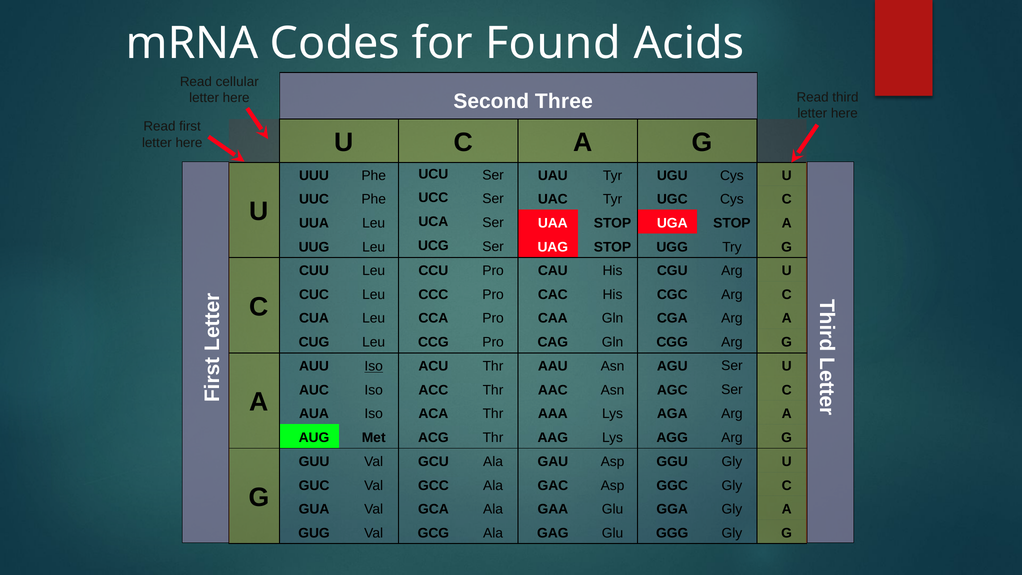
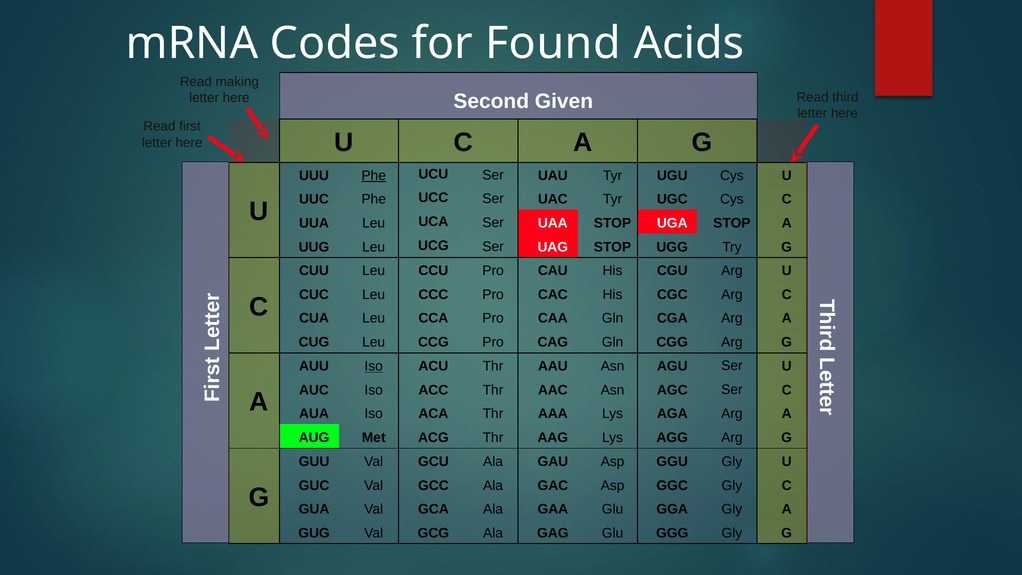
cellular: cellular -> making
Three: Three -> Given
Phe at (374, 176) underline: none -> present
